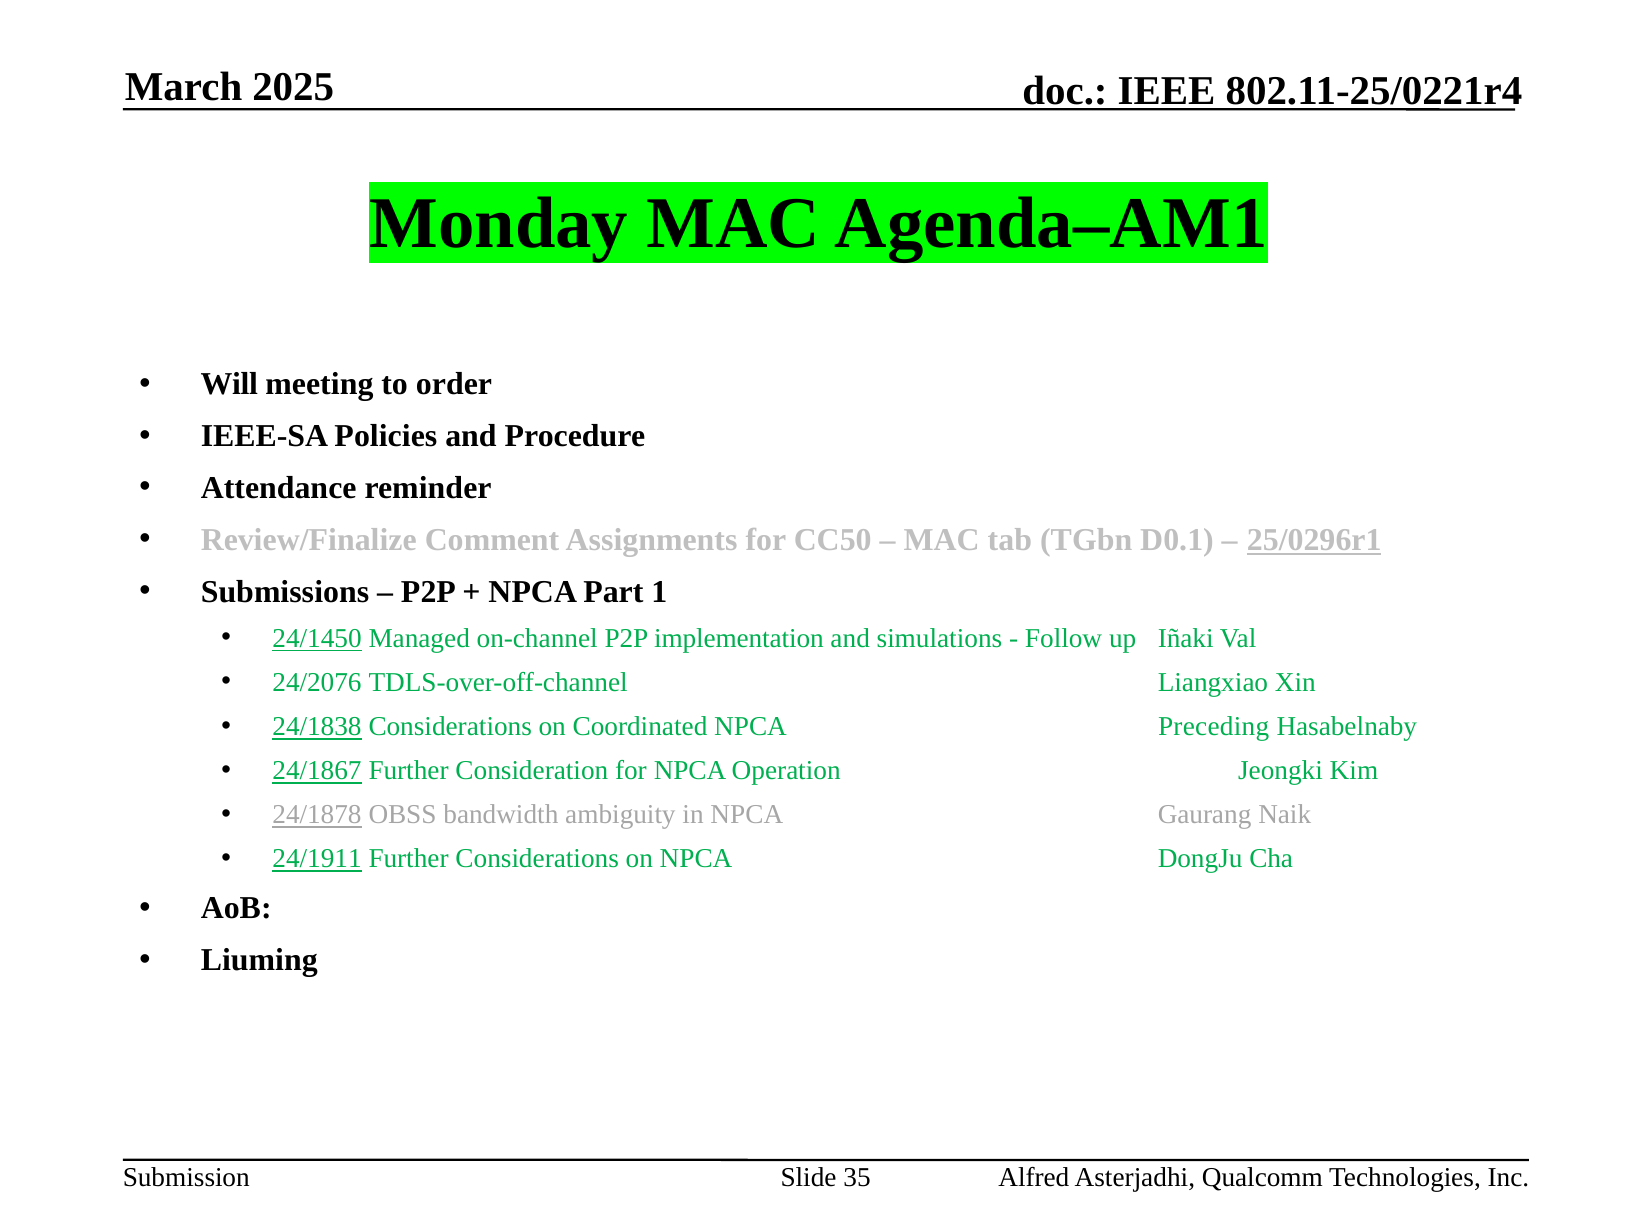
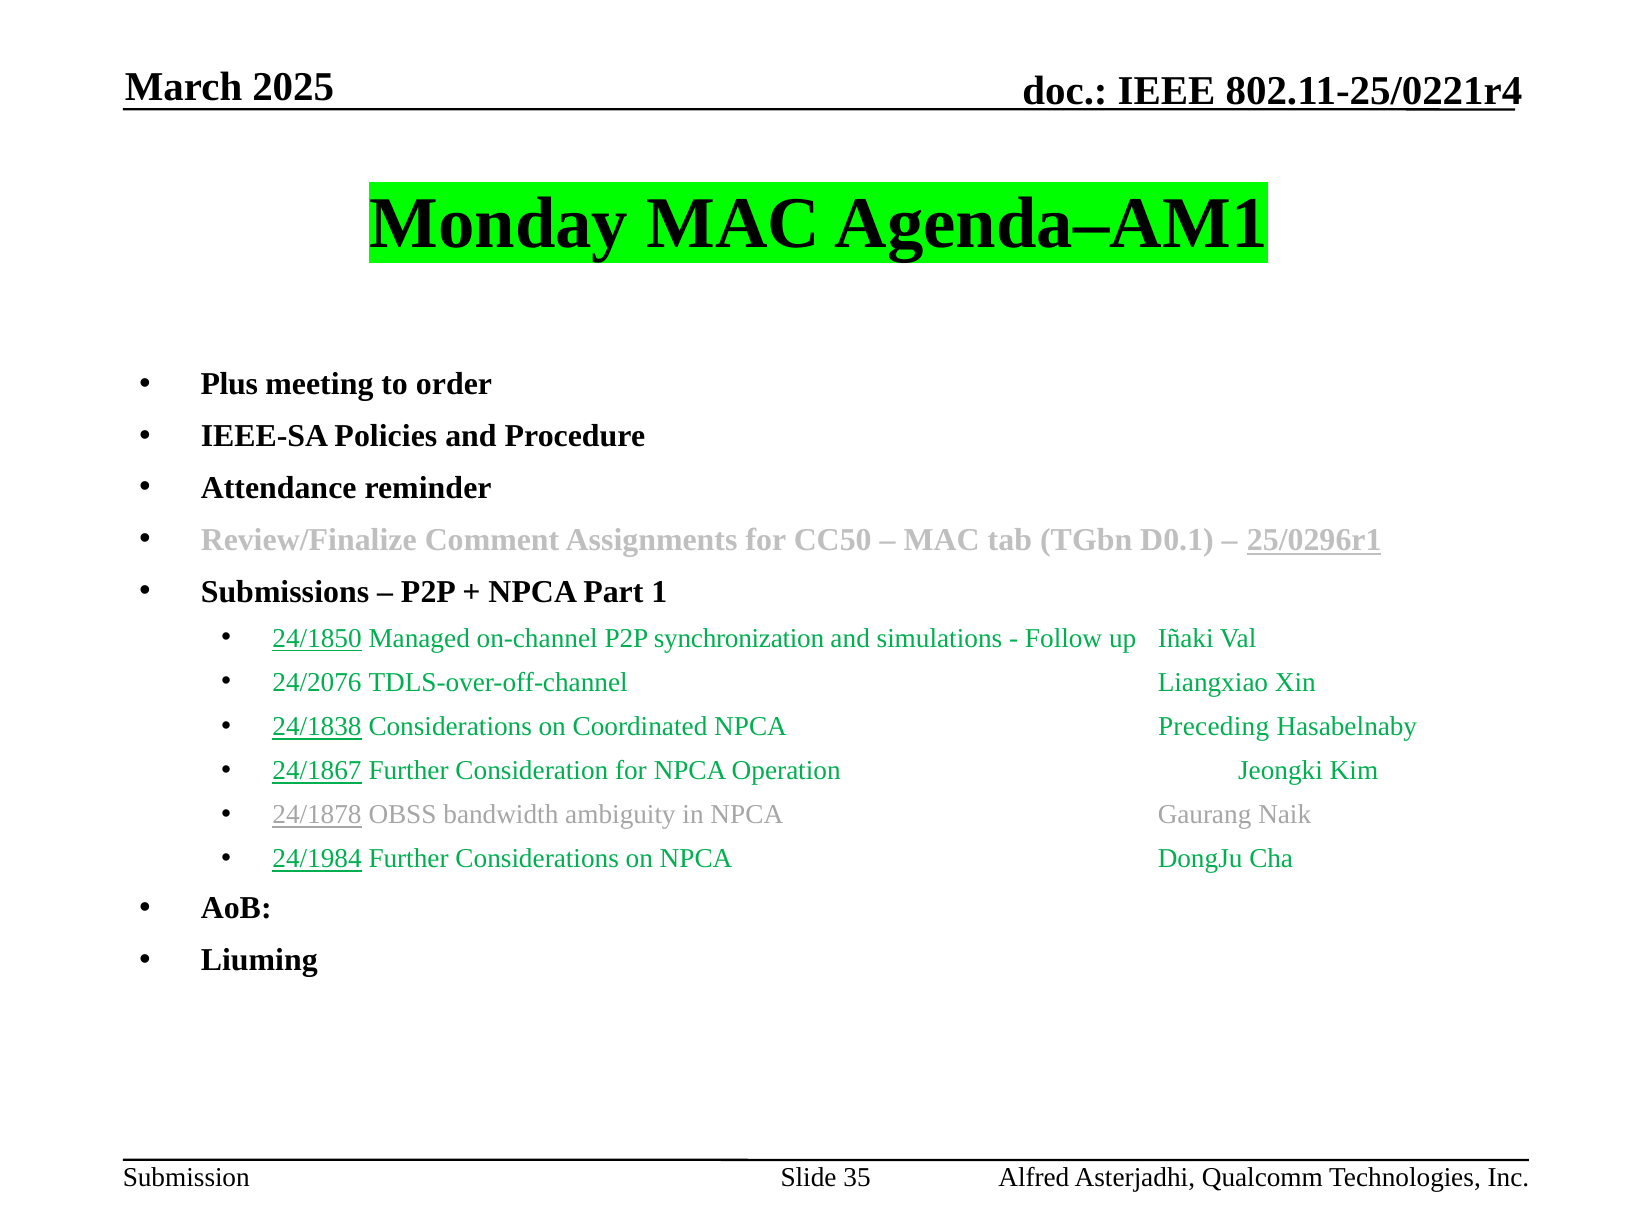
Will: Will -> Plus
24/1450: 24/1450 -> 24/1850
implementation: implementation -> synchronization
24/1911: 24/1911 -> 24/1984
